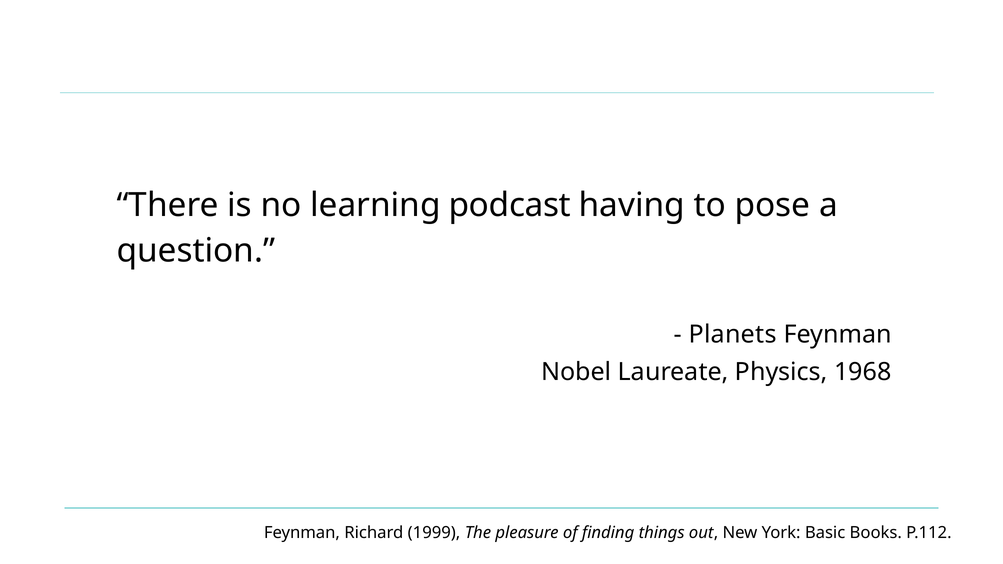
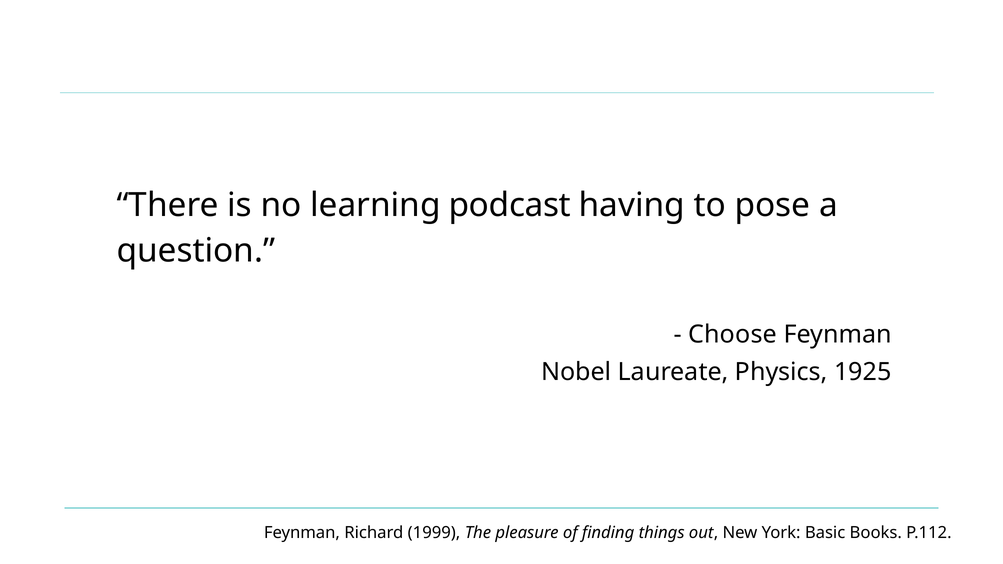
Planets: Planets -> Choose
1968: 1968 -> 1925
